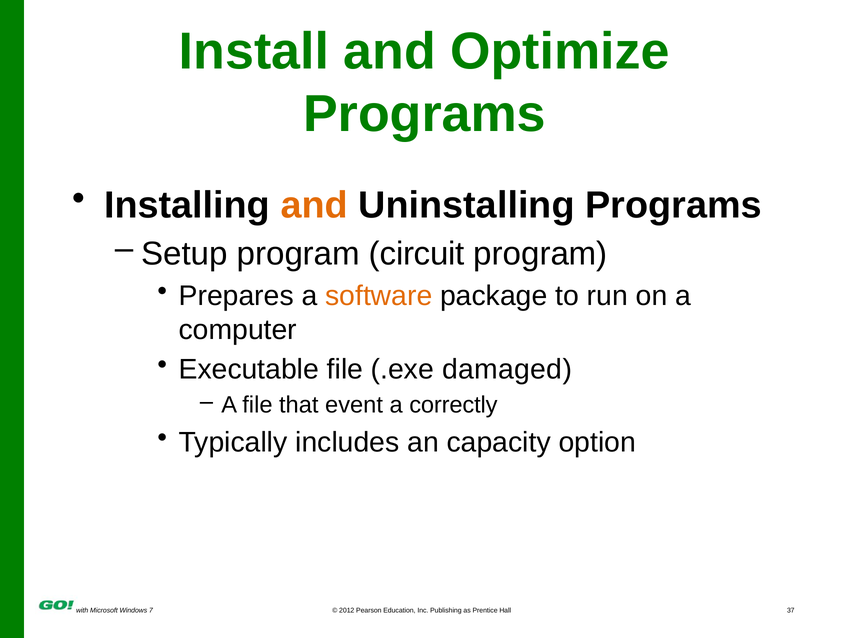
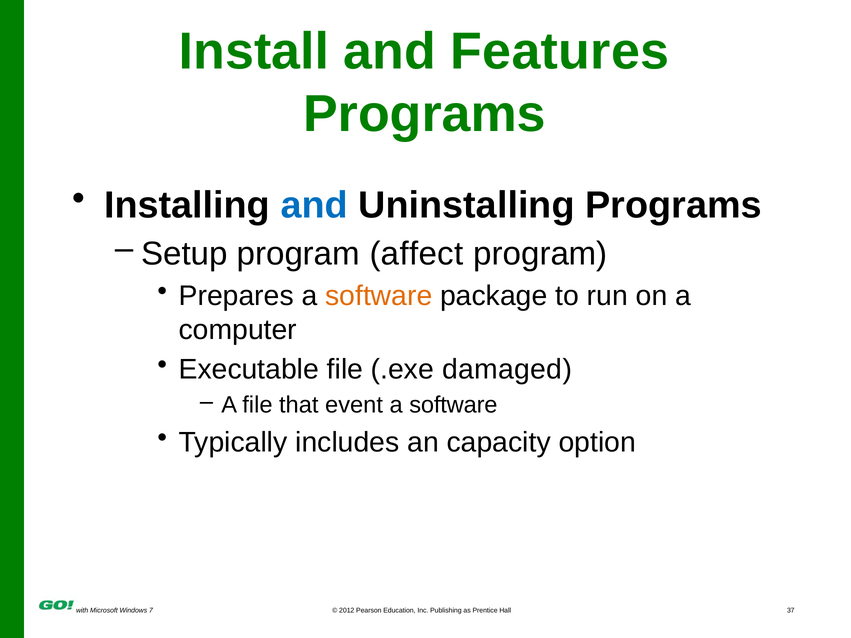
Optimize: Optimize -> Features
and at (314, 205) colour: orange -> blue
circuit: circuit -> affect
correctly at (453, 405): correctly -> software
